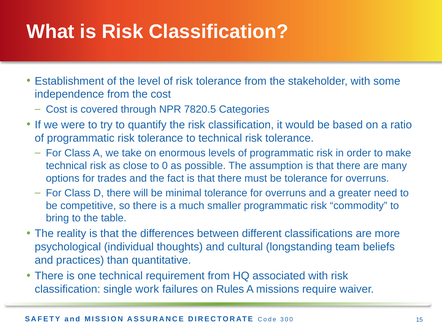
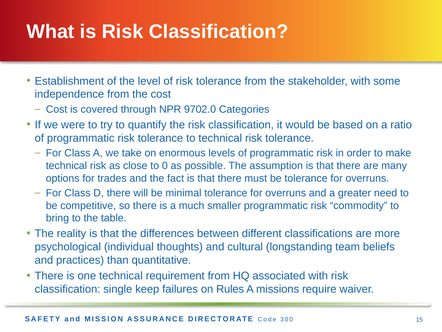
7820.5: 7820.5 -> 9702.0
work: work -> keep
